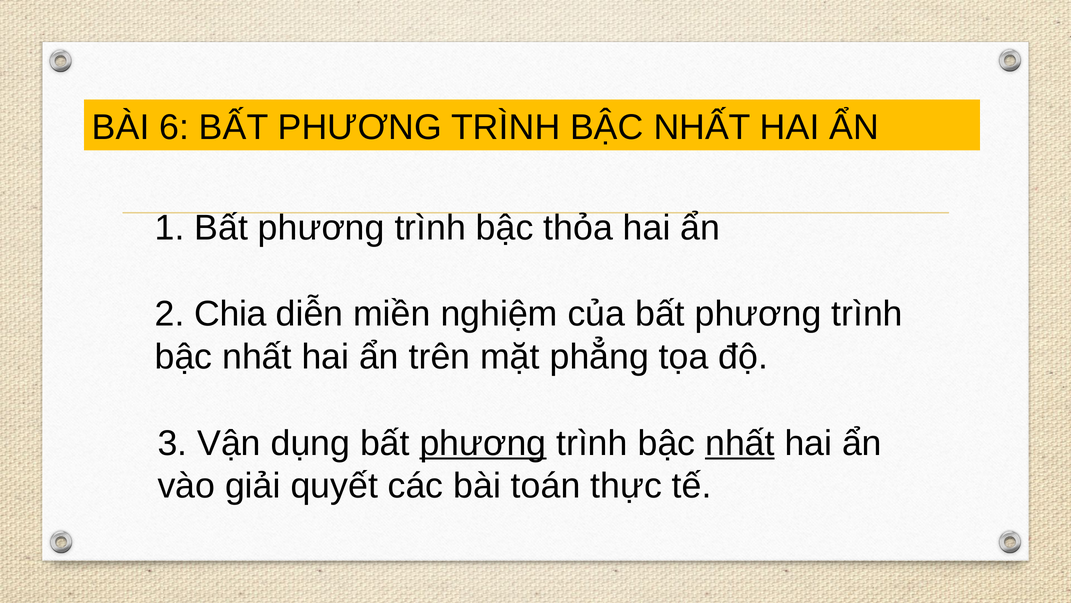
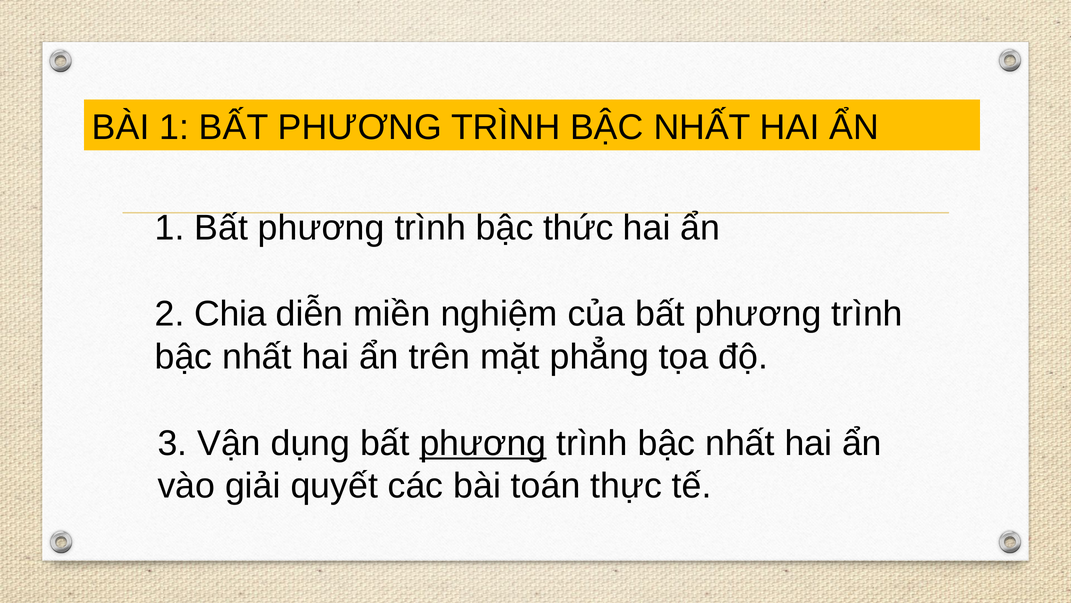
BÀI 6: 6 -> 1
thỏa: thỏa -> thức
nhất at (740, 443) underline: present -> none
